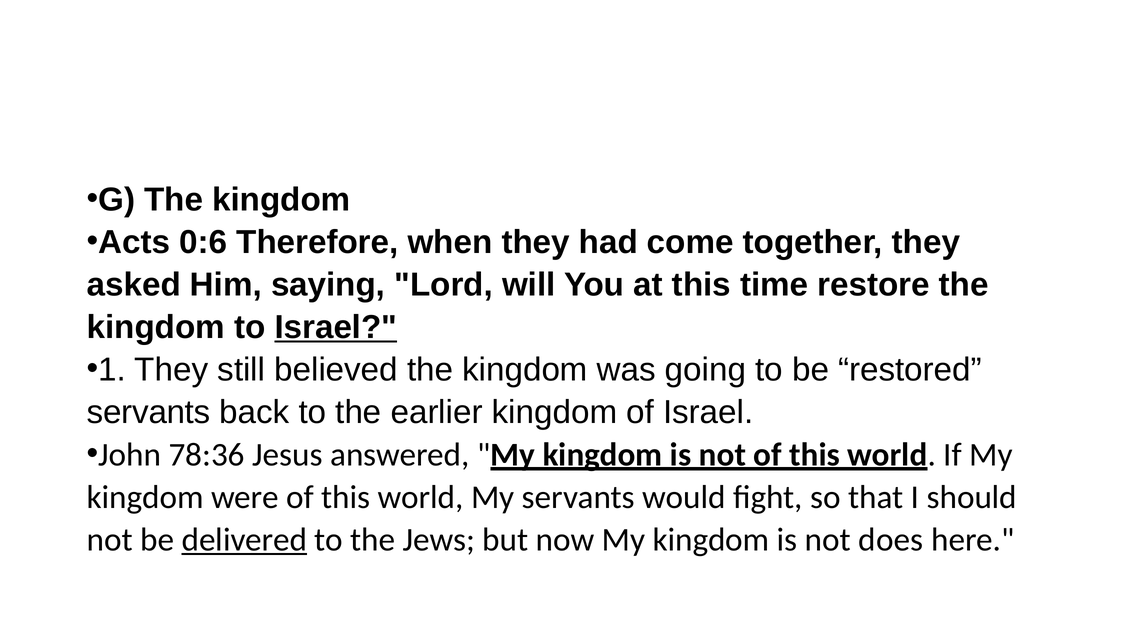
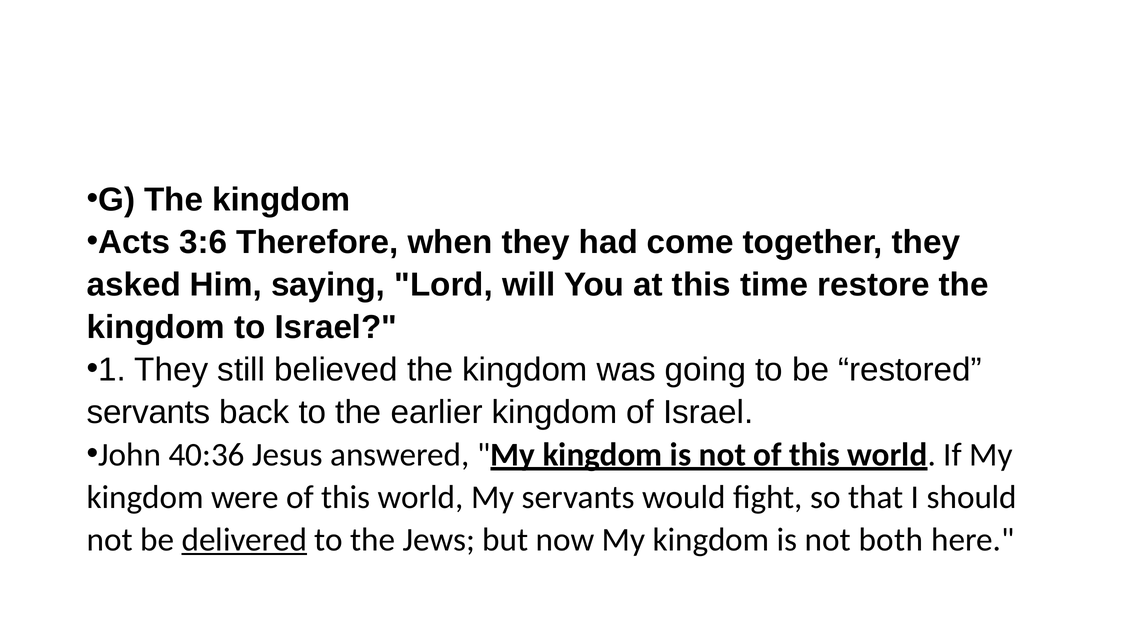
0:6: 0:6 -> 3:6
Israel at (336, 327) underline: present -> none
78:36: 78:36 -> 40:36
does: does -> both
